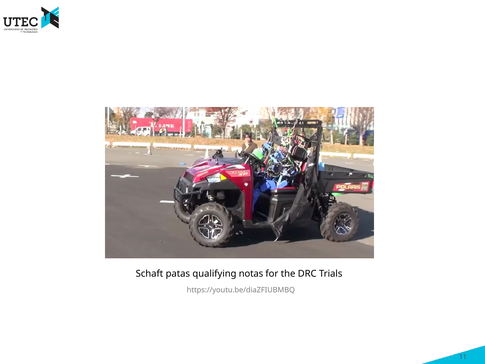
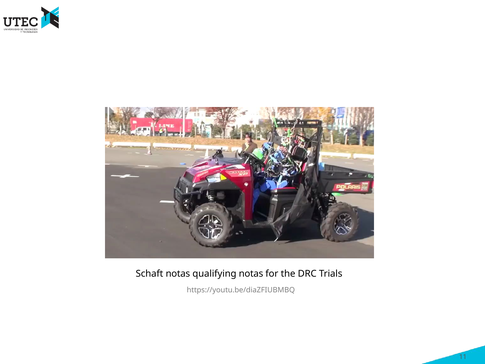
Schaft patas: patas -> notas
